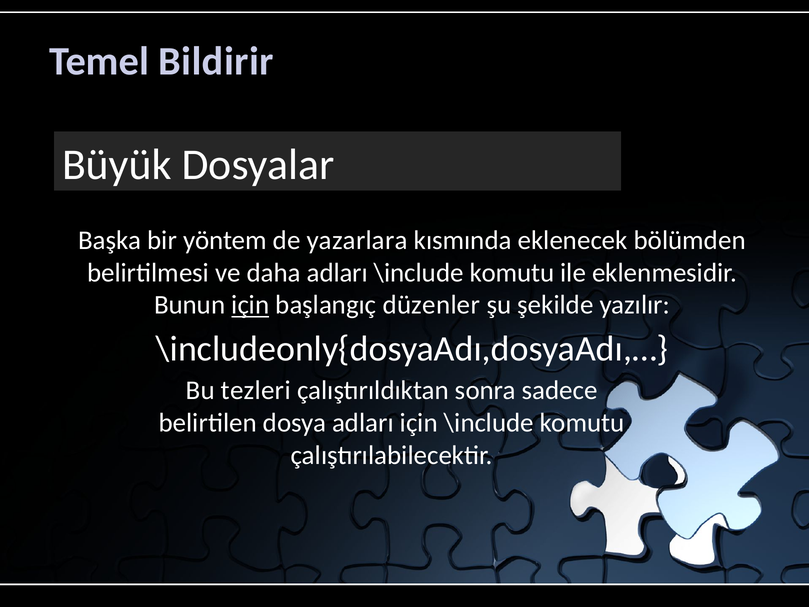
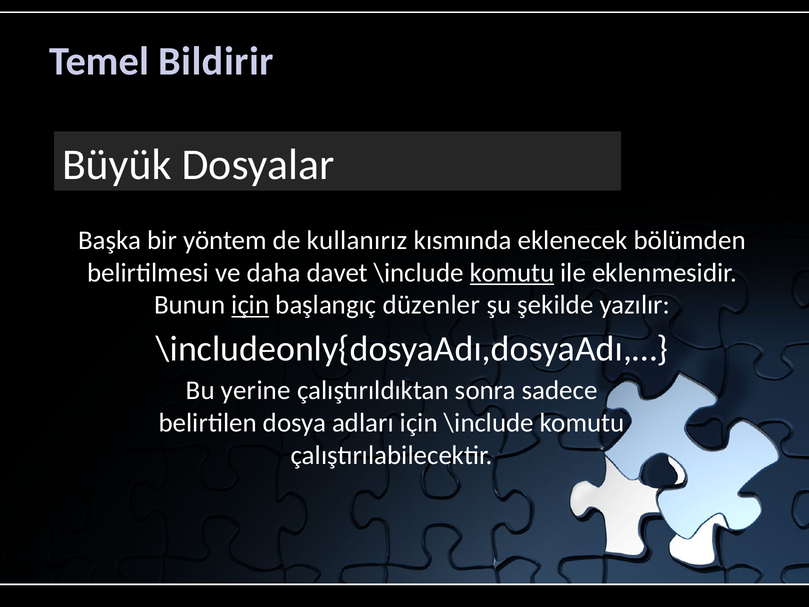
yazarlara: yazarlara -> kullanırız
daha adları: adları -> davet
komutu at (512, 273) underline: none -> present
tezleri: tezleri -> yerine
